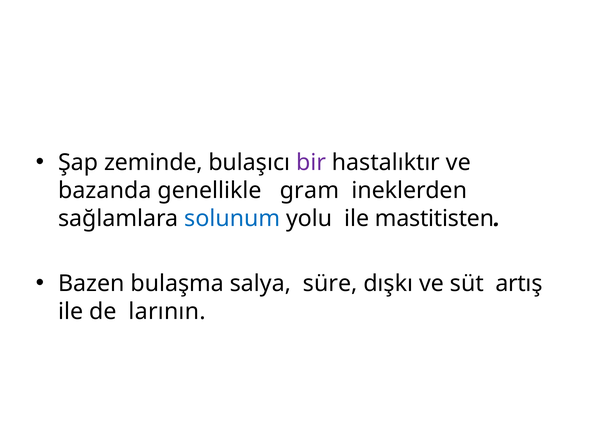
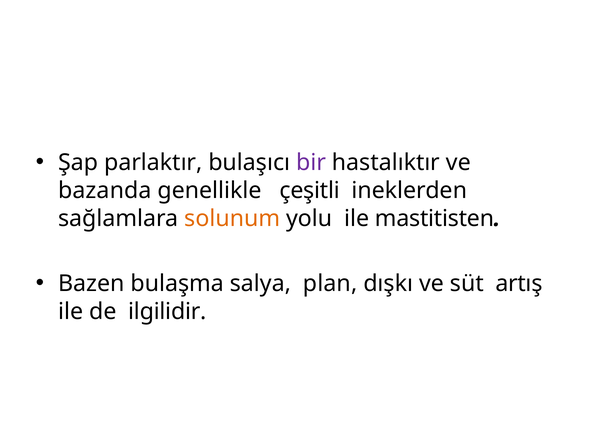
zeminde: zeminde -> parlaktır
gram: gram -> çeşitli
solunum colour: blue -> orange
süre: süre -> plan
larının: larının -> ilgilidir
